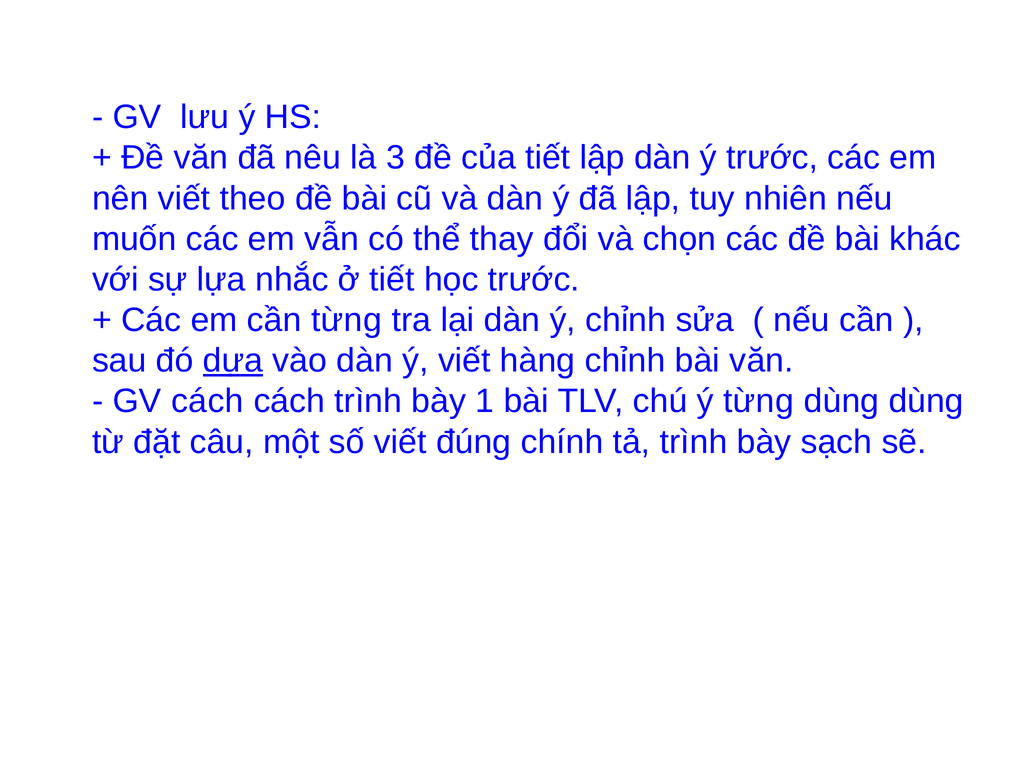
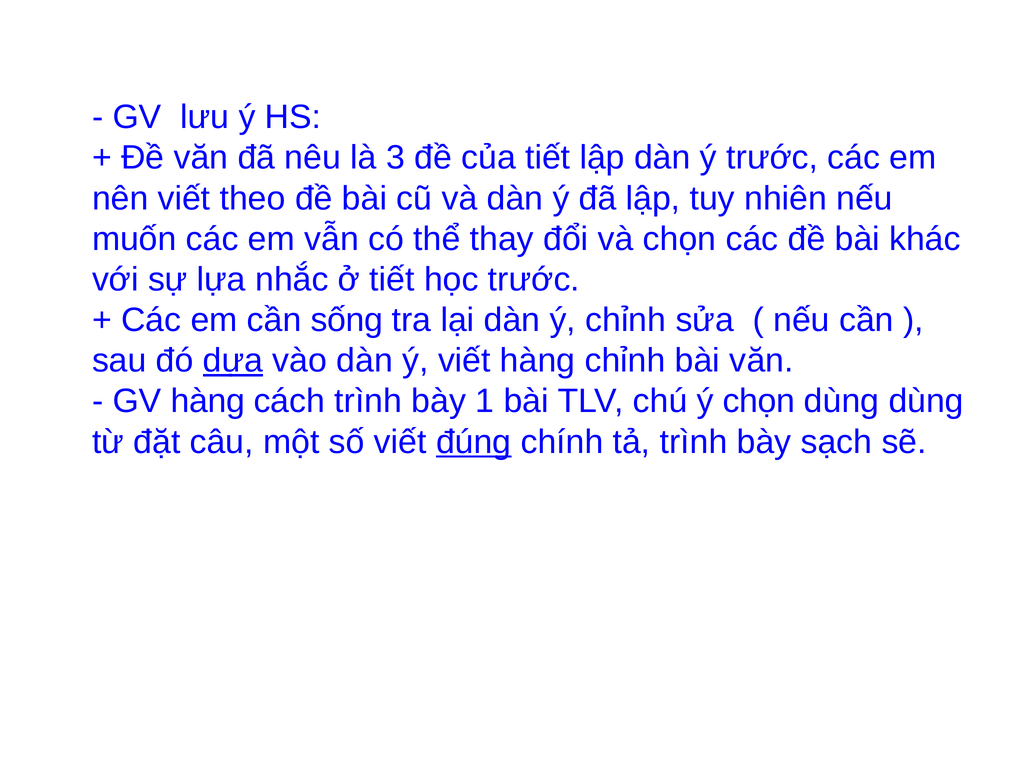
cần từng: từng -> sống
GV cách: cách -> hàng
ý từng: từng -> chọn
đúng underline: none -> present
